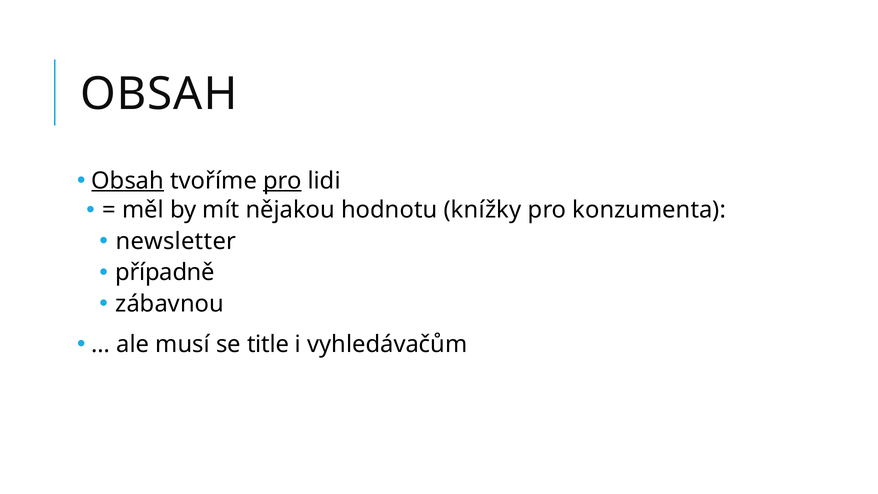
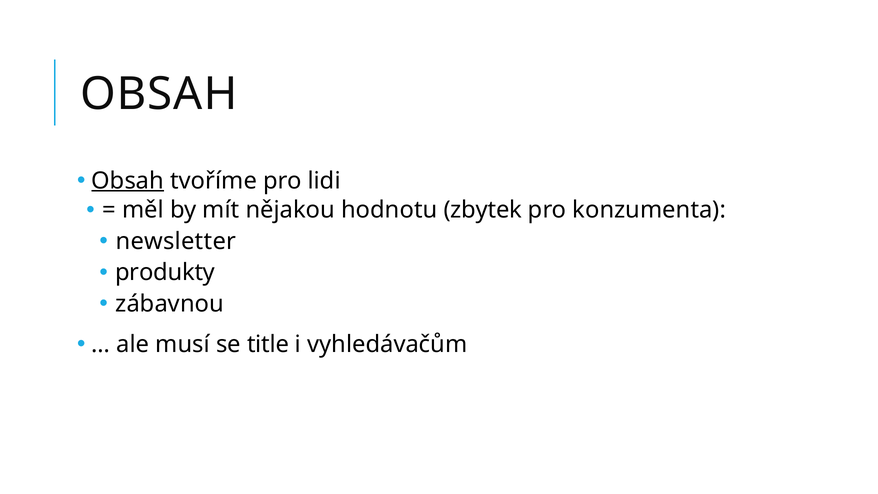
pro at (282, 181) underline: present -> none
knížky: knížky -> zbytek
případně: případně -> produkty
